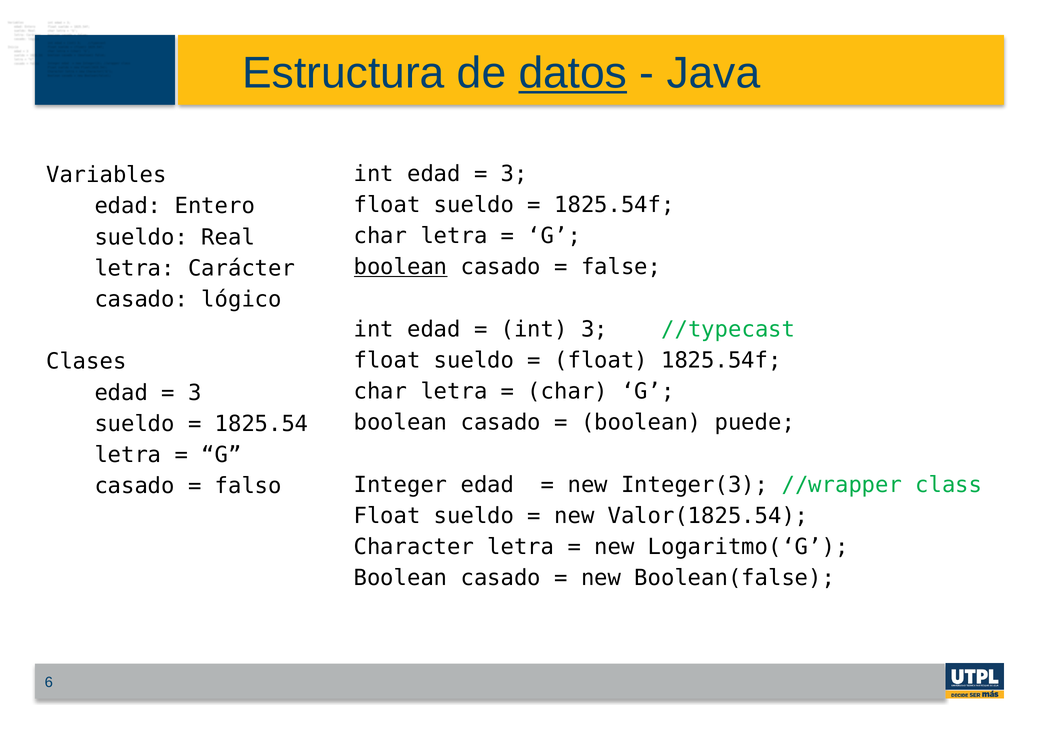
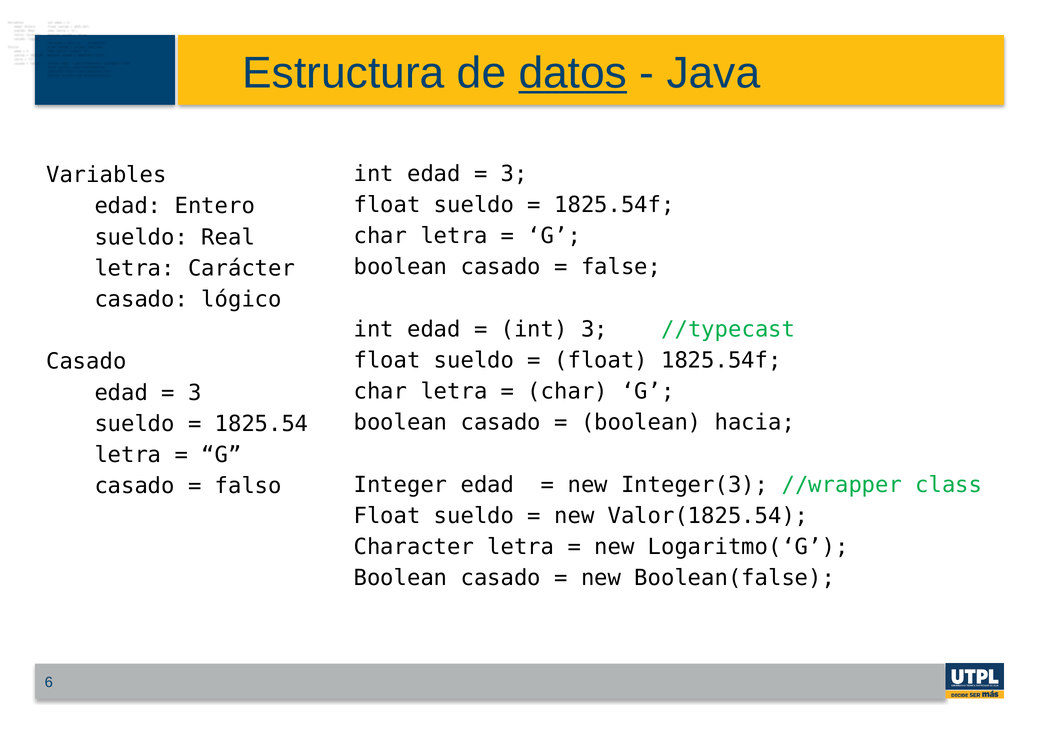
boolean at (401, 267) underline: present -> none
Clases at (86, 362): Clases -> Casado
puede: puede -> hacia
